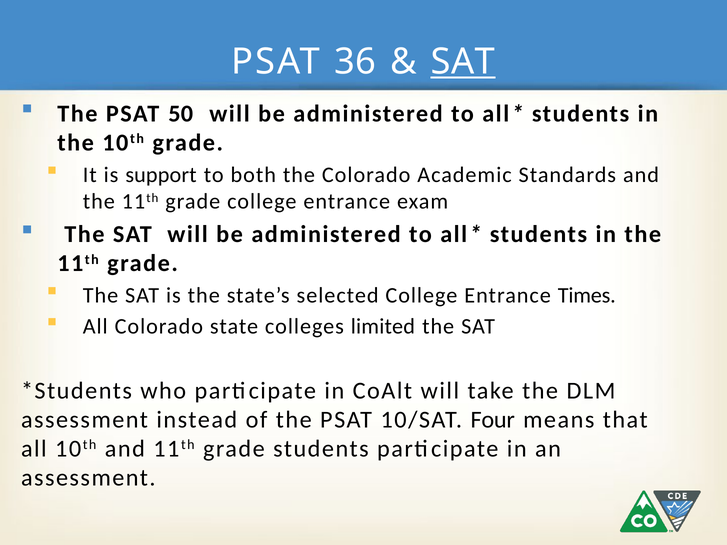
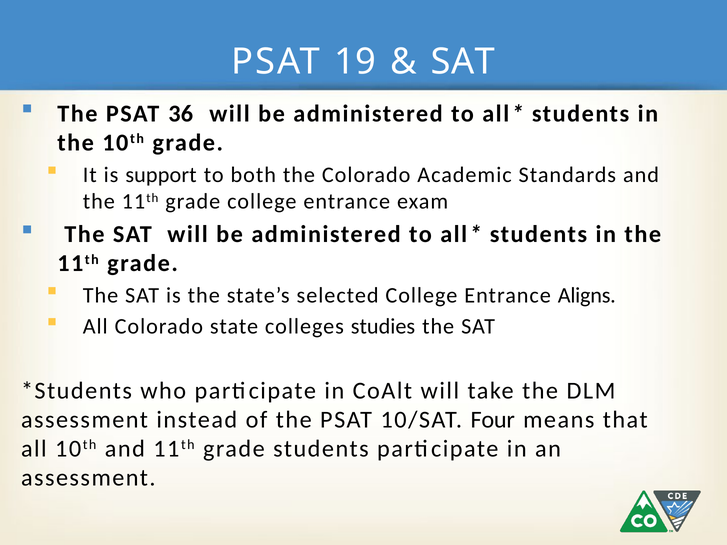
36: 36 -> 19
SAT at (463, 62) underline: present -> none
50: 50 -> 36
Times: Times -> Aligns
limited: limited -> studies
